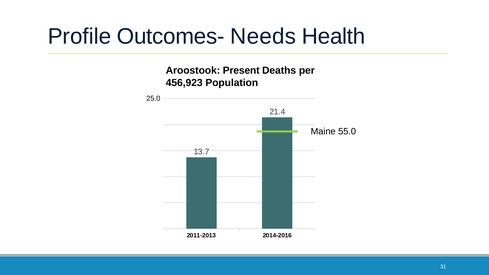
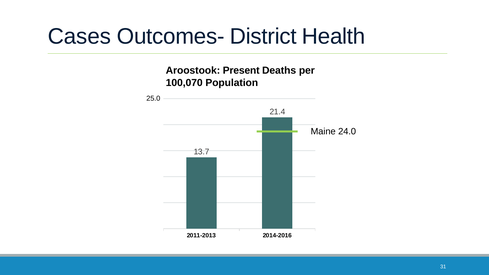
Profile: Profile -> Cases
Needs: Needs -> District
456,923: 456,923 -> 100,070
55.0: 55.0 -> 24.0
